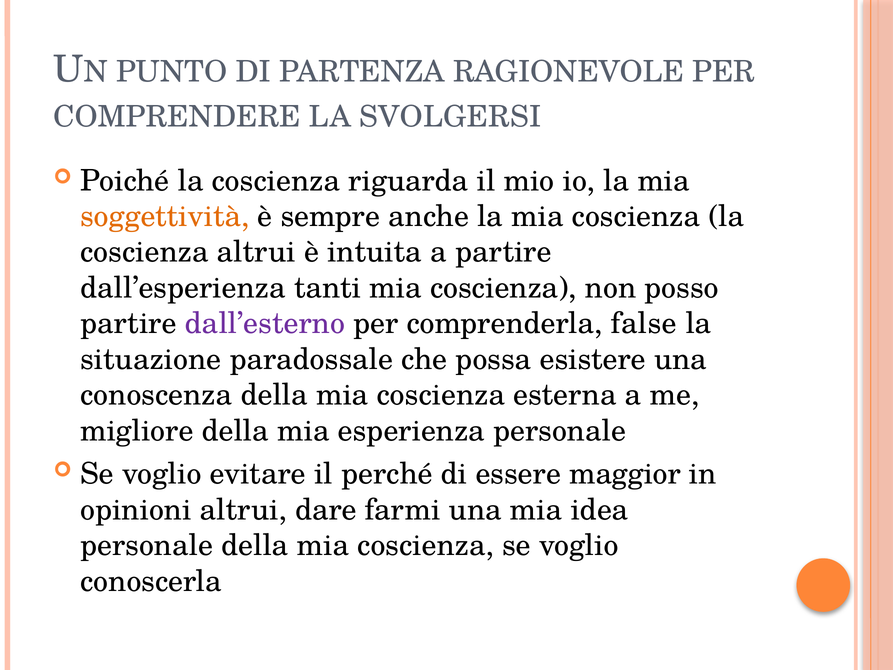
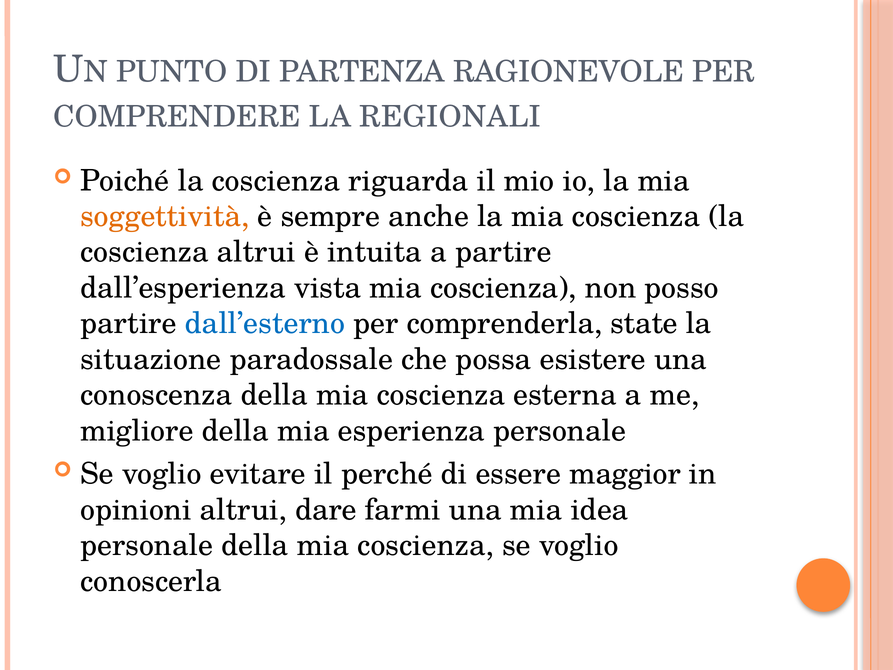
SVOLGERSI: SVOLGERSI -> REGIONALI
tanti: tanti -> vista
dall’esterno colour: purple -> blue
false: false -> state
